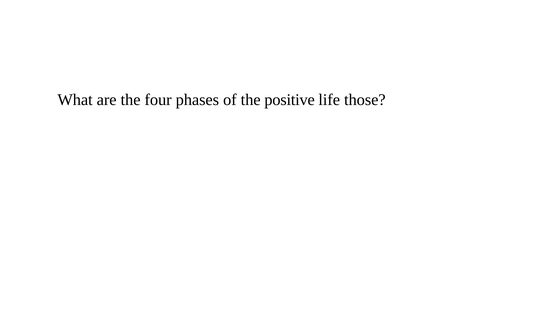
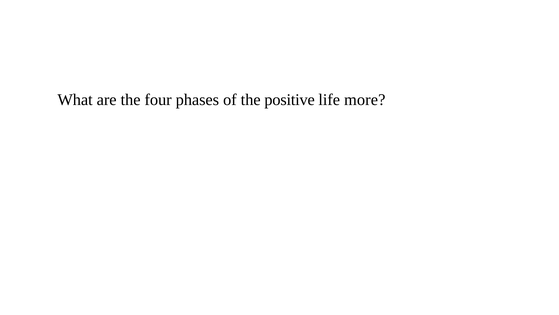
those: those -> more
